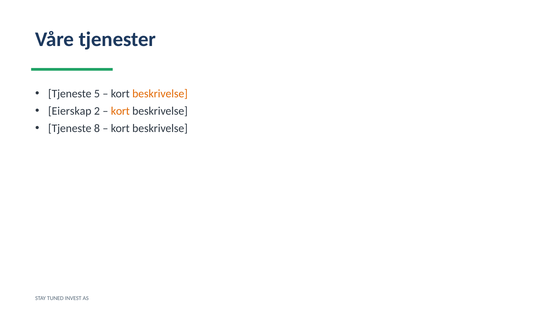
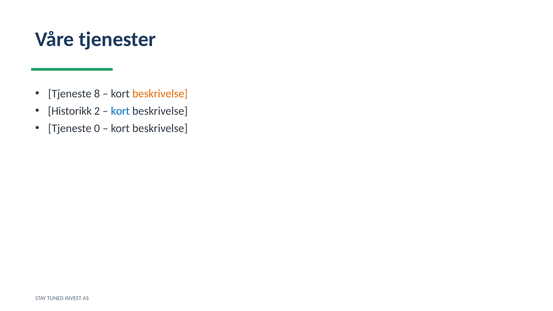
5: 5 -> 8
Eierskap: Eierskap -> Historikk
kort at (120, 111) colour: orange -> blue
8: 8 -> 0
